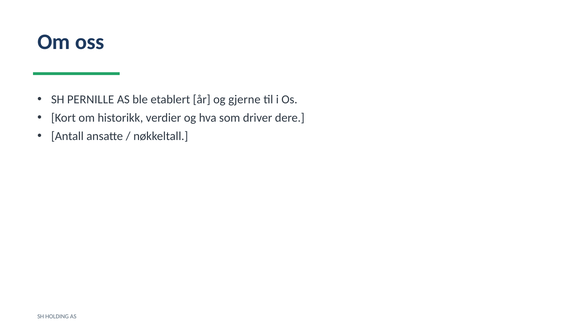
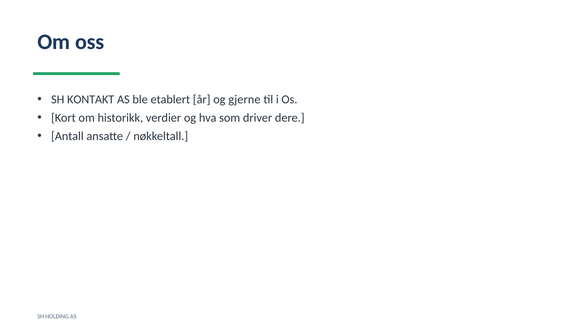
PERNILLE: PERNILLE -> KONTAKT
